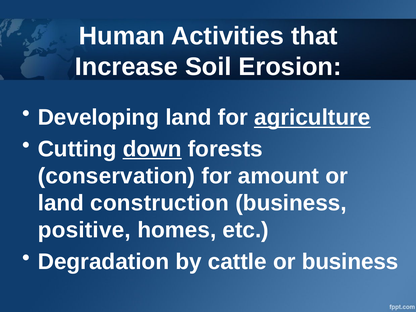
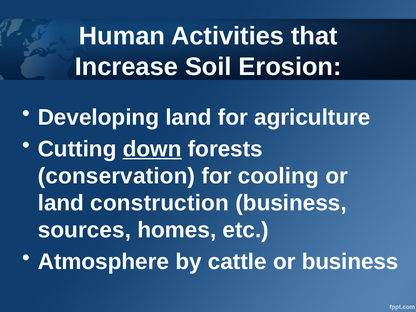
agriculture underline: present -> none
amount: amount -> cooling
positive: positive -> sources
Degradation: Degradation -> Atmosphere
